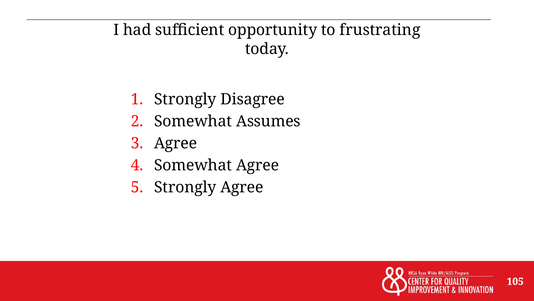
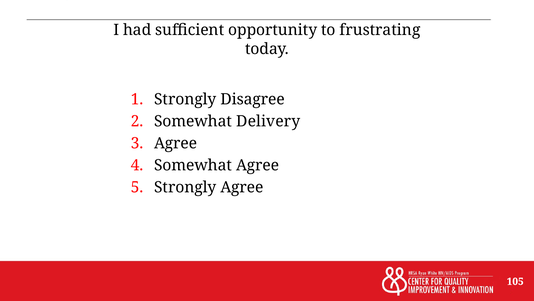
Assumes: Assumes -> Delivery
